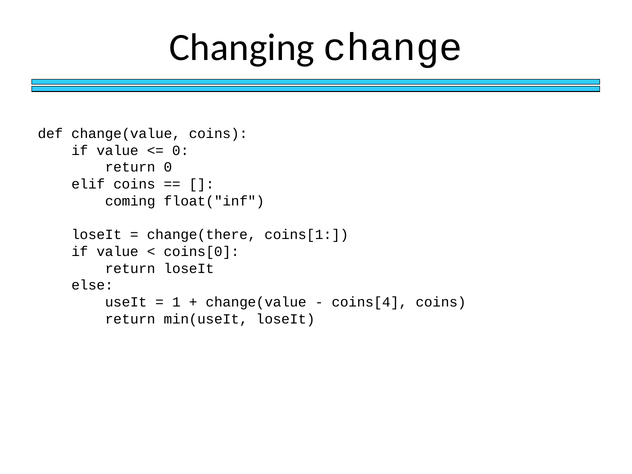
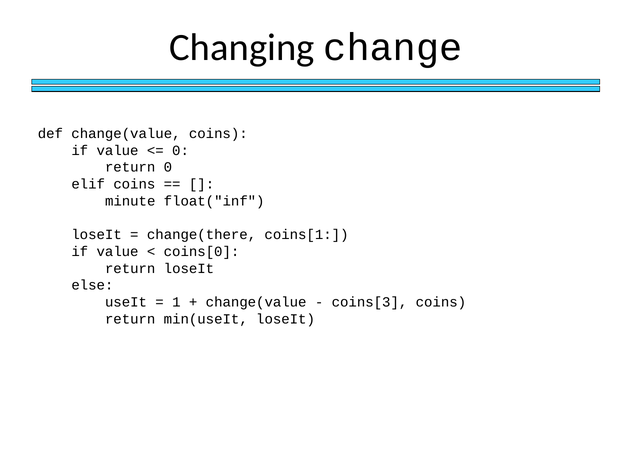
coming: coming -> minute
coins[4: coins[4 -> coins[3
